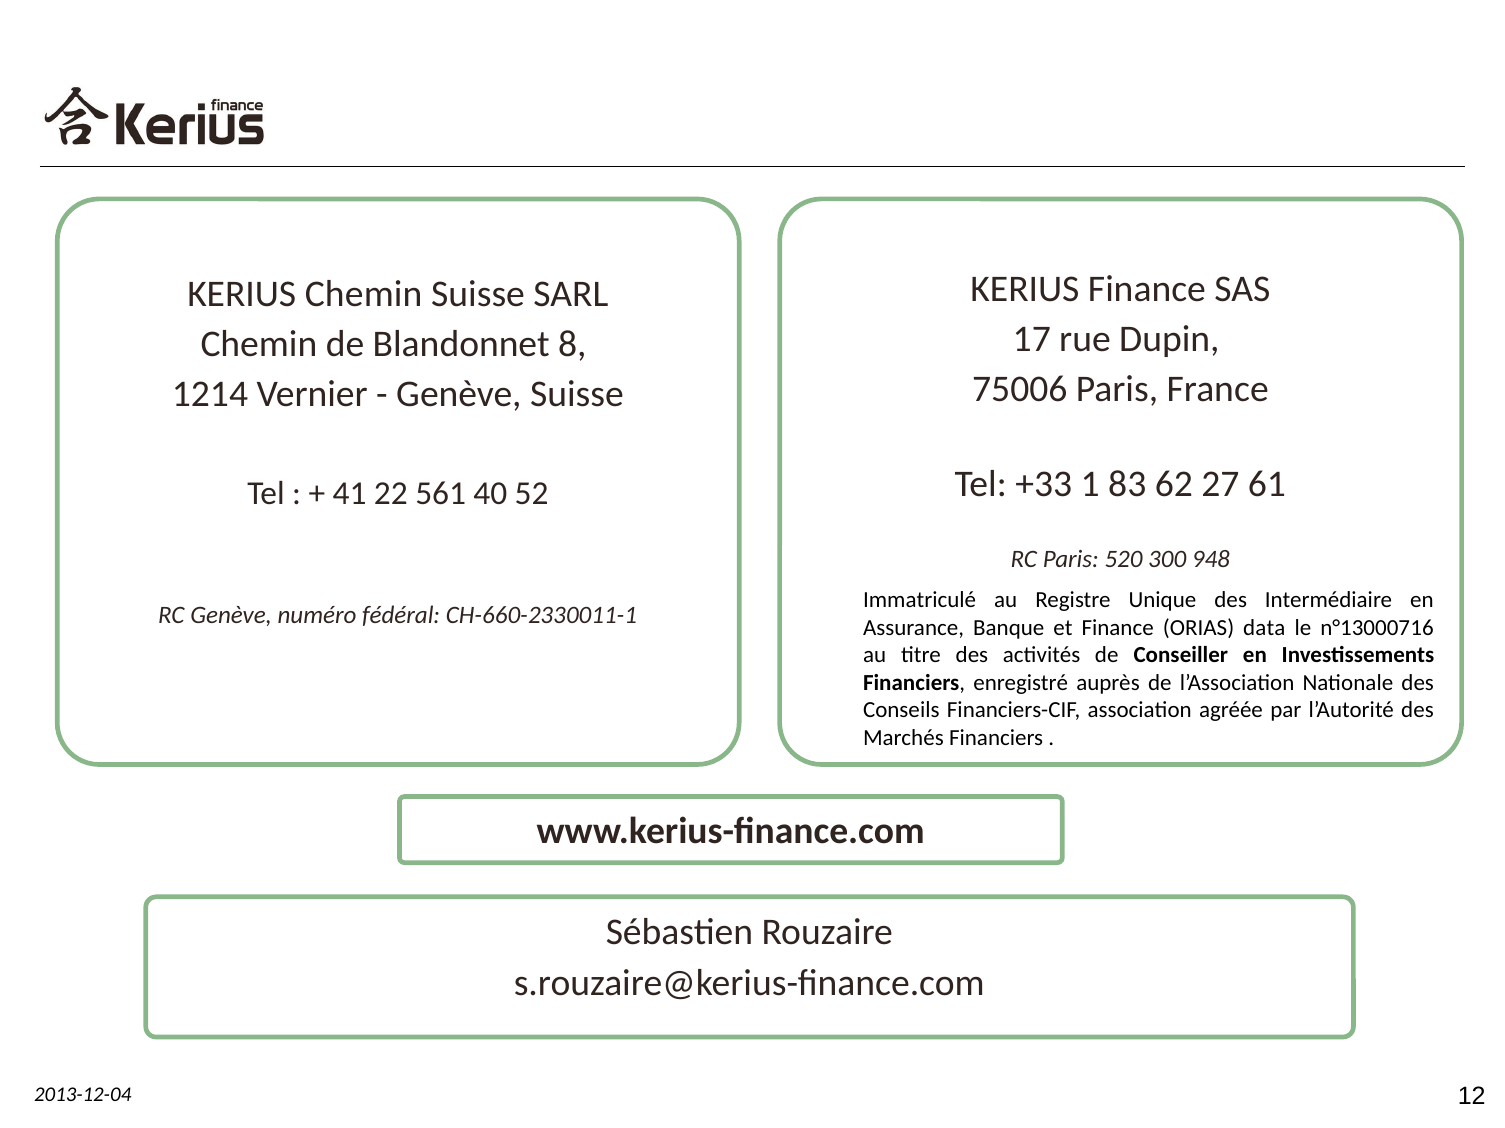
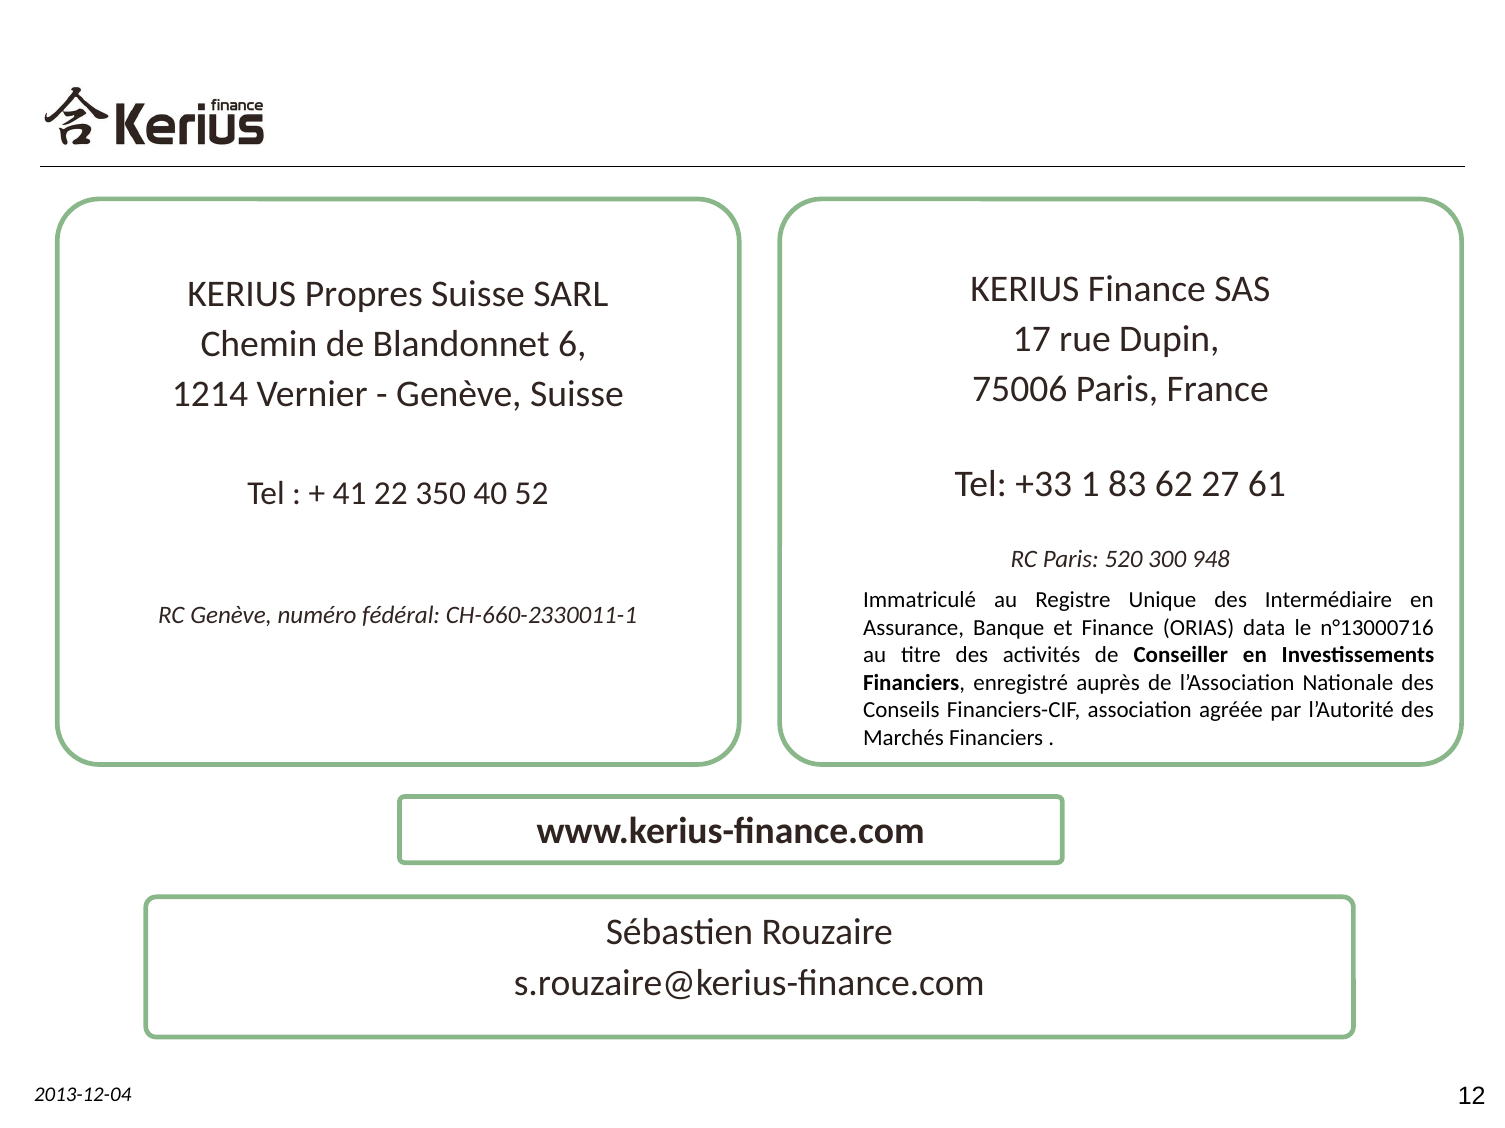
KERIUS Chemin: Chemin -> Propres
8: 8 -> 6
561: 561 -> 350
